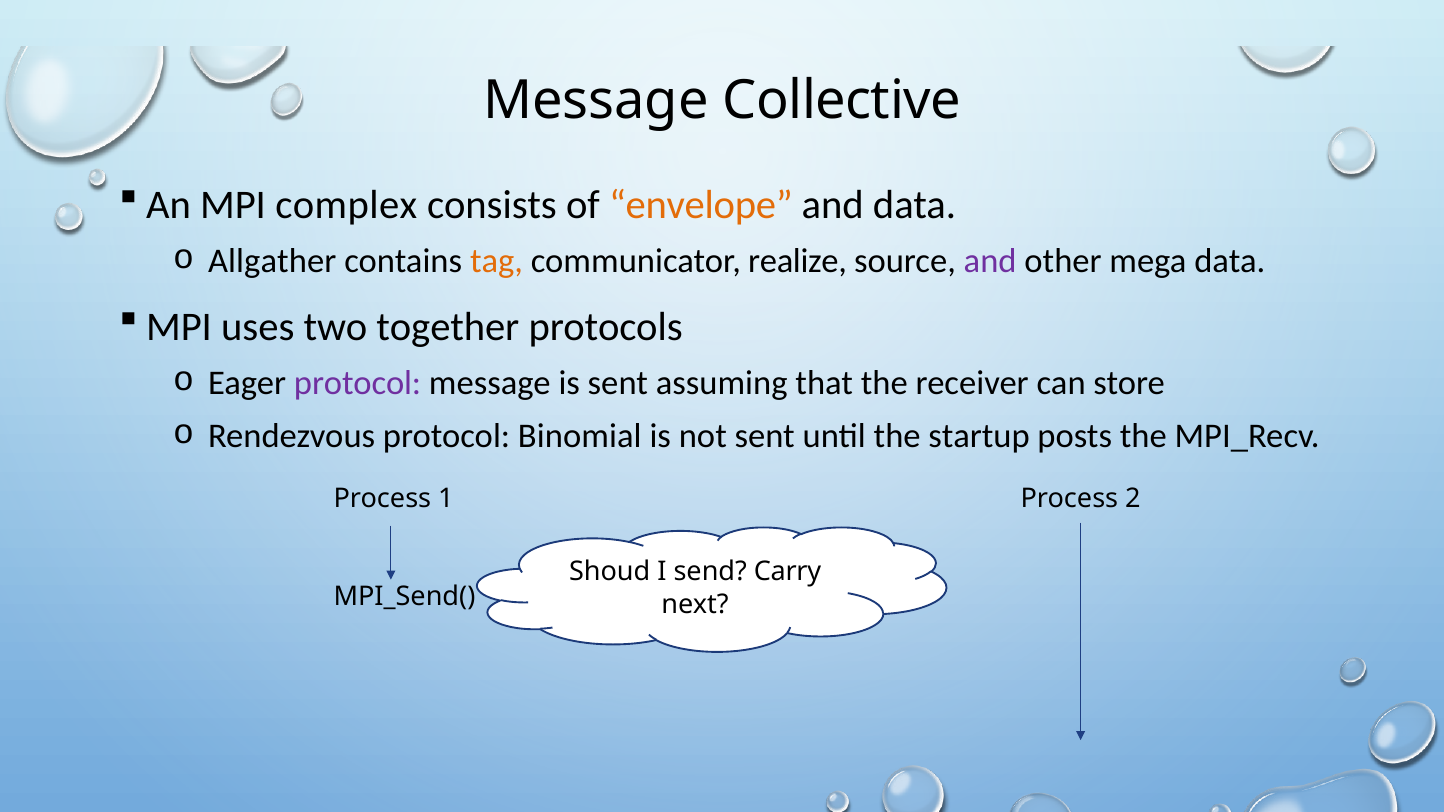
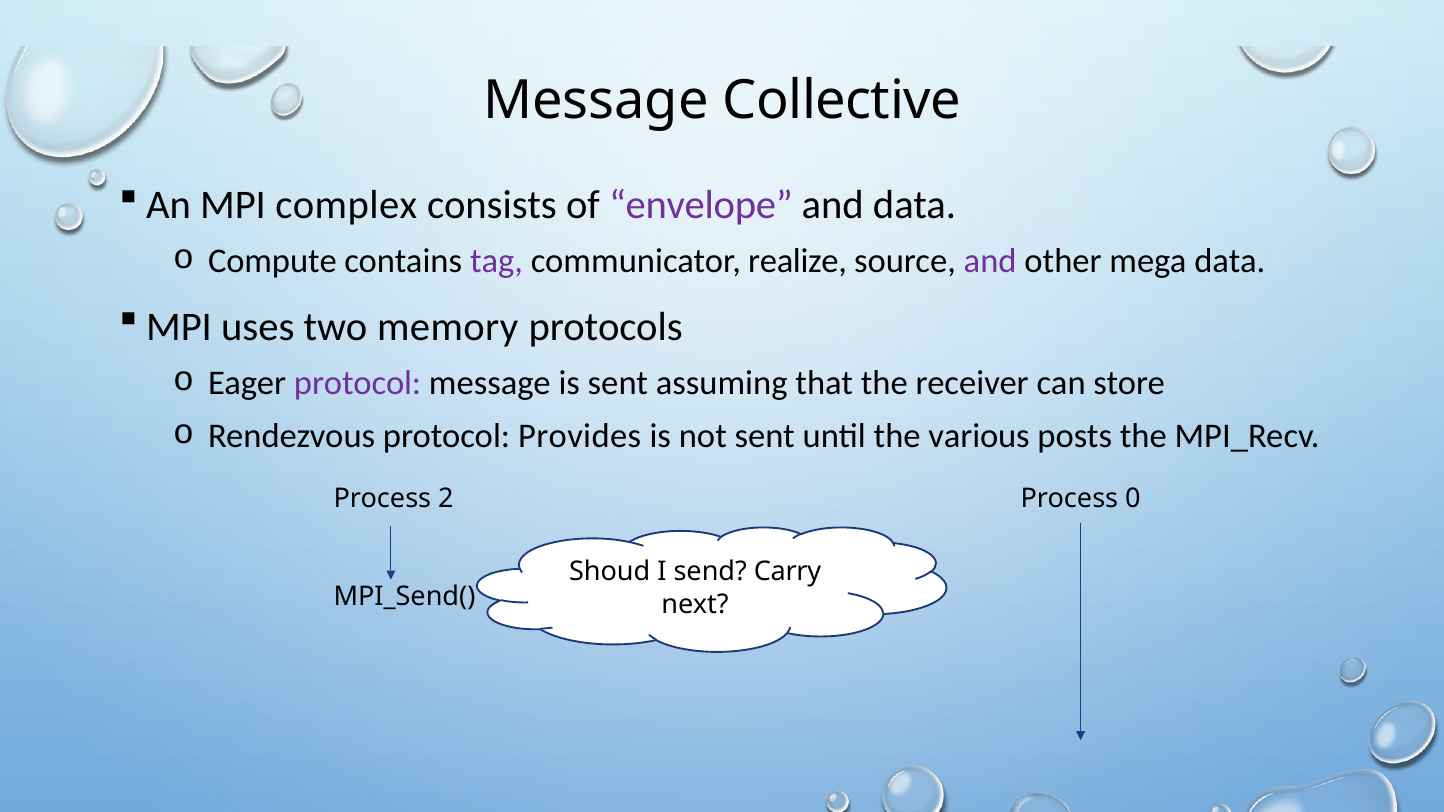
envelope colour: orange -> purple
Allgather: Allgather -> Compute
tag colour: orange -> purple
together: together -> memory
Binomial: Binomial -> Provides
startup: startup -> various
1: 1 -> 2
2: 2 -> 0
